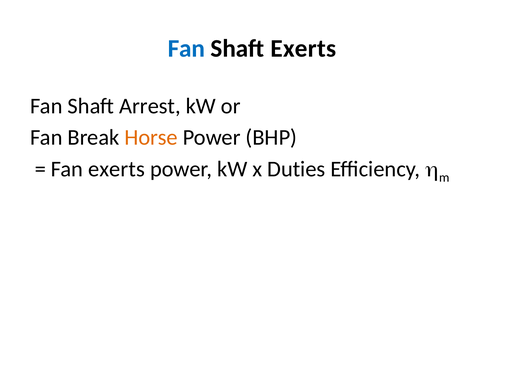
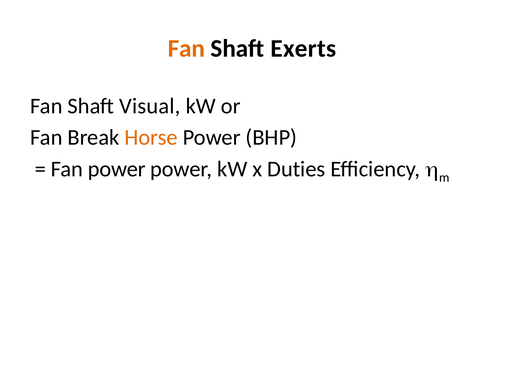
Fan at (187, 48) colour: blue -> orange
Arrest: Arrest -> Visual
Fan exerts: exerts -> power
